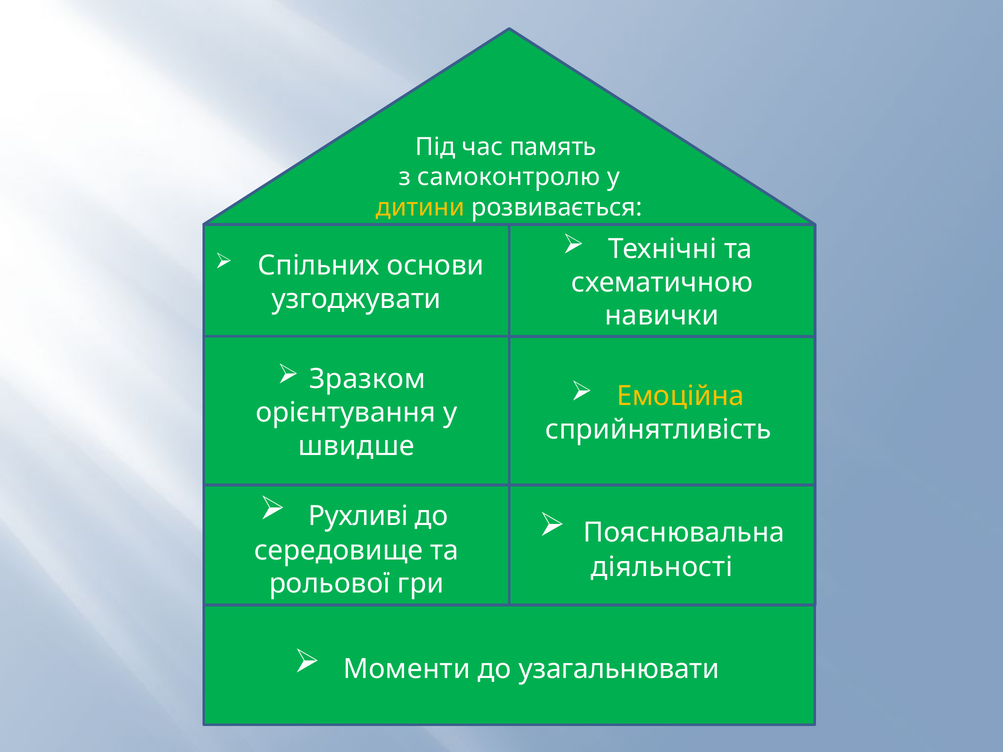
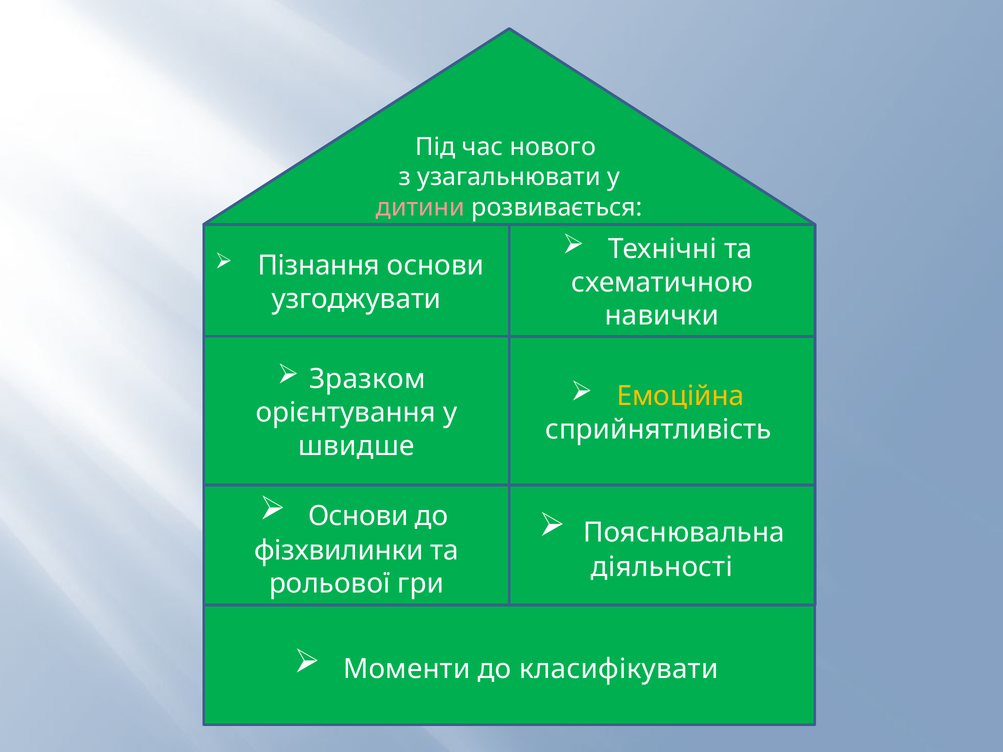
память: память -> нового
самоконтролю: самоконтролю -> узагальнювати
дитини colour: yellow -> pink
Спільних: Спільних -> Пізнання
Рухливі at (358, 516): Рухливі -> Основи
середовище: середовище -> фізхвилинки
узагальнювати: узагальнювати -> класифікувати
